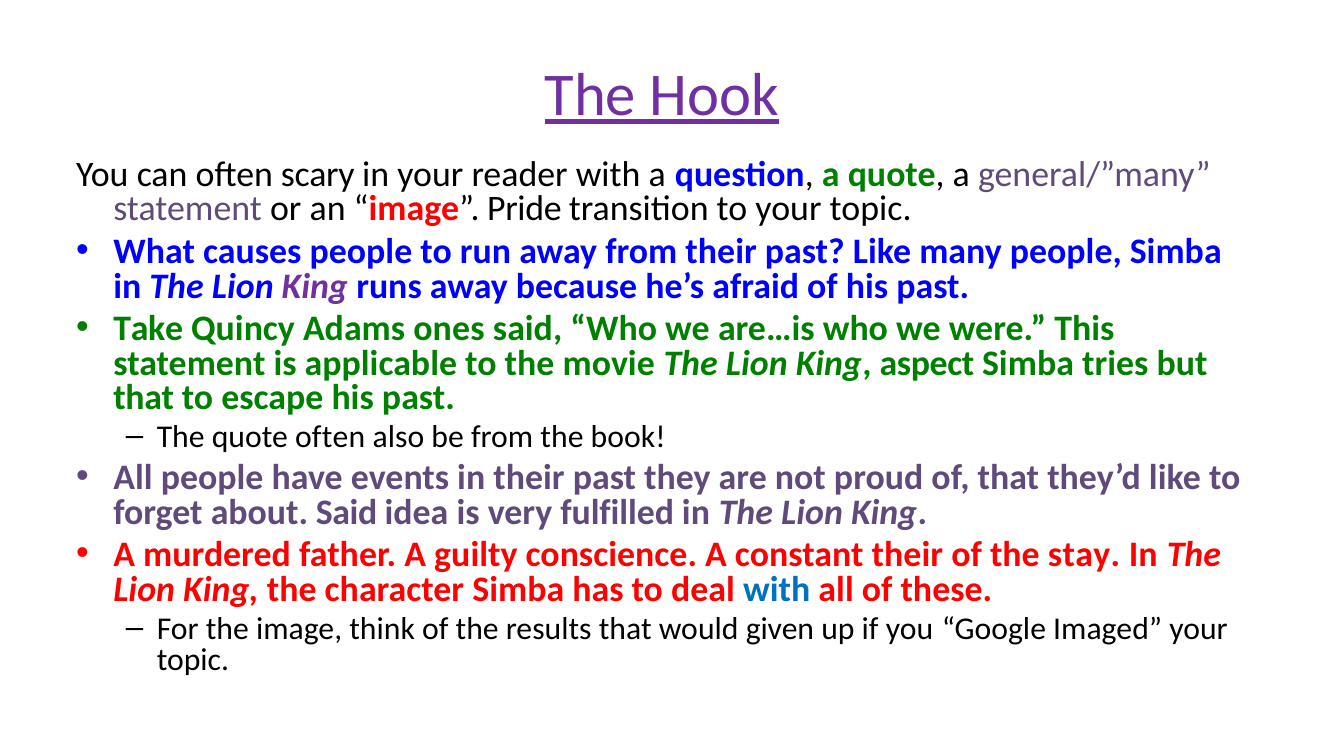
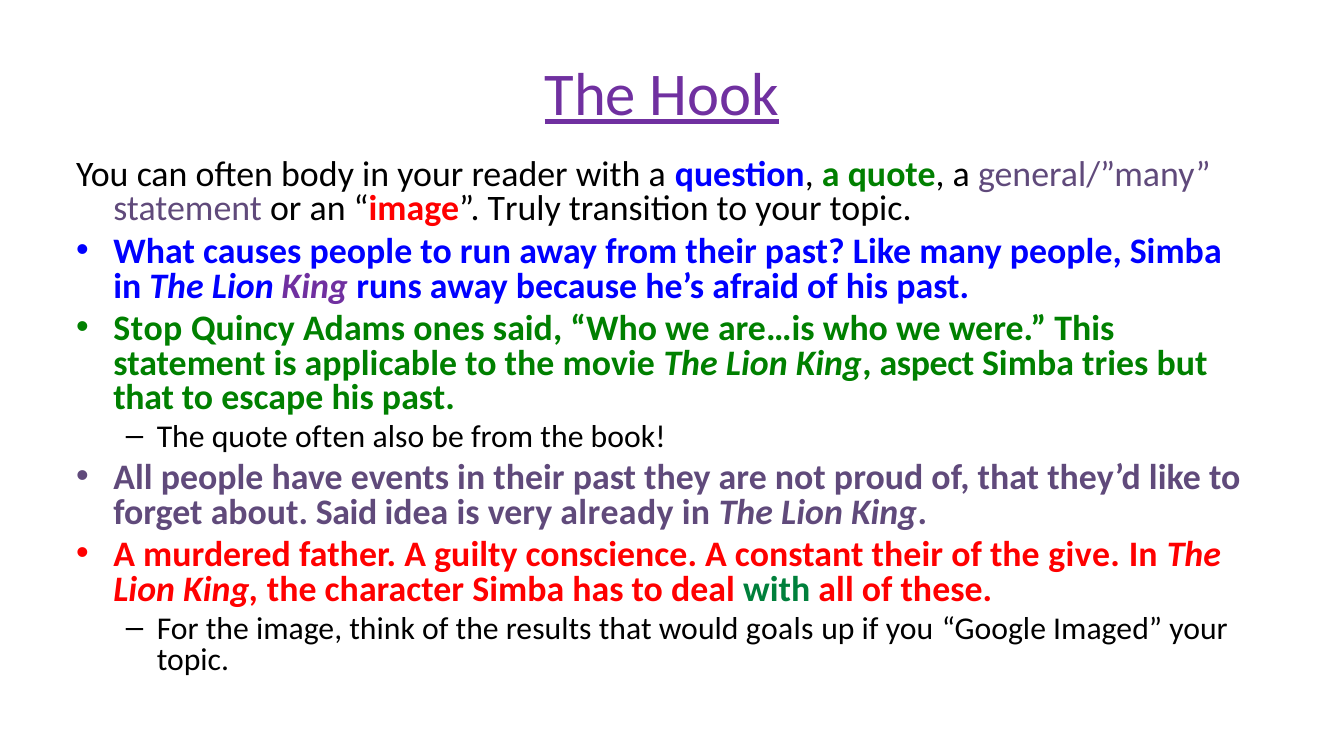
scary: scary -> body
Pride: Pride -> Truly
Take: Take -> Stop
fulfilled: fulfilled -> already
stay: stay -> give
with at (777, 589) colour: blue -> green
given: given -> goals
